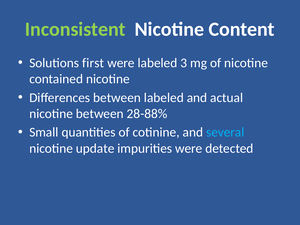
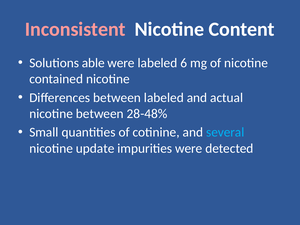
Inconsistent colour: light green -> pink
first: first -> able
3: 3 -> 6
28-88%: 28-88% -> 28-48%
